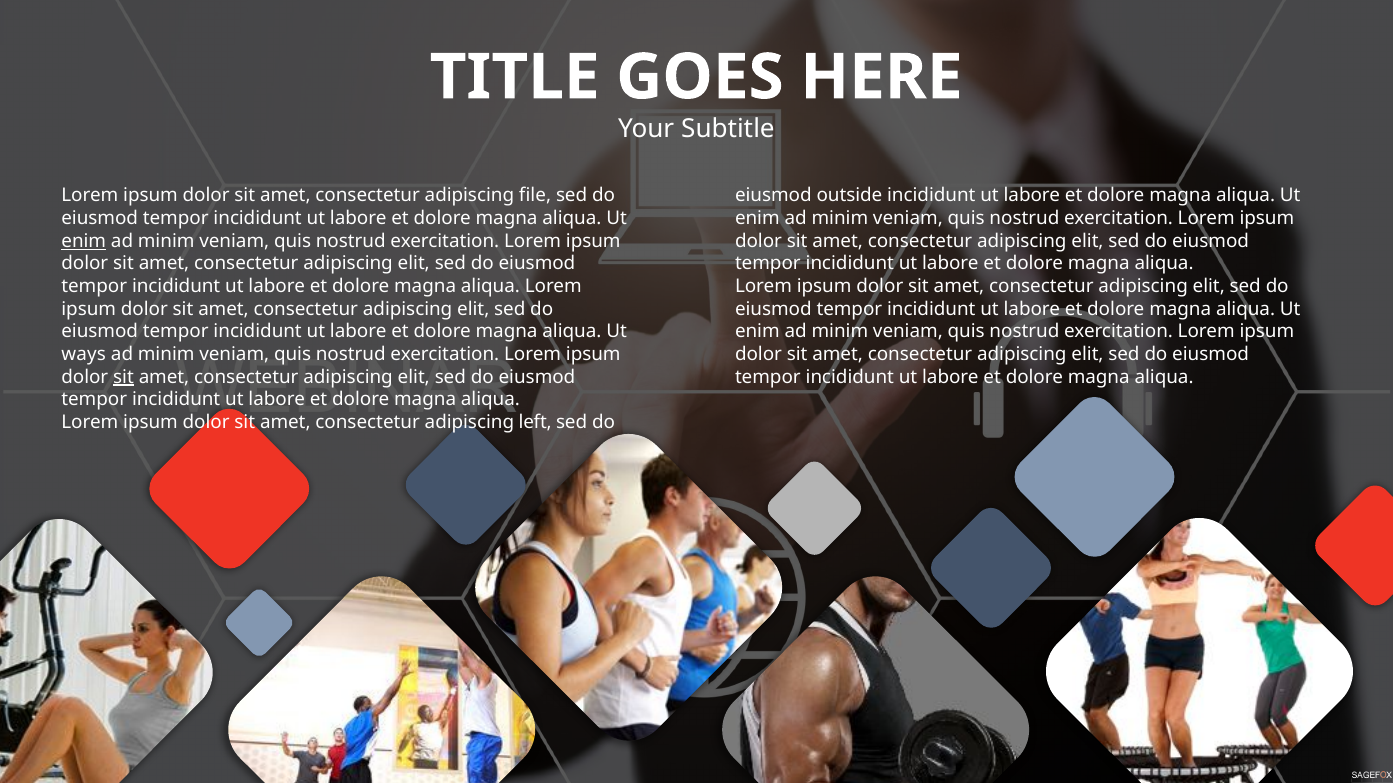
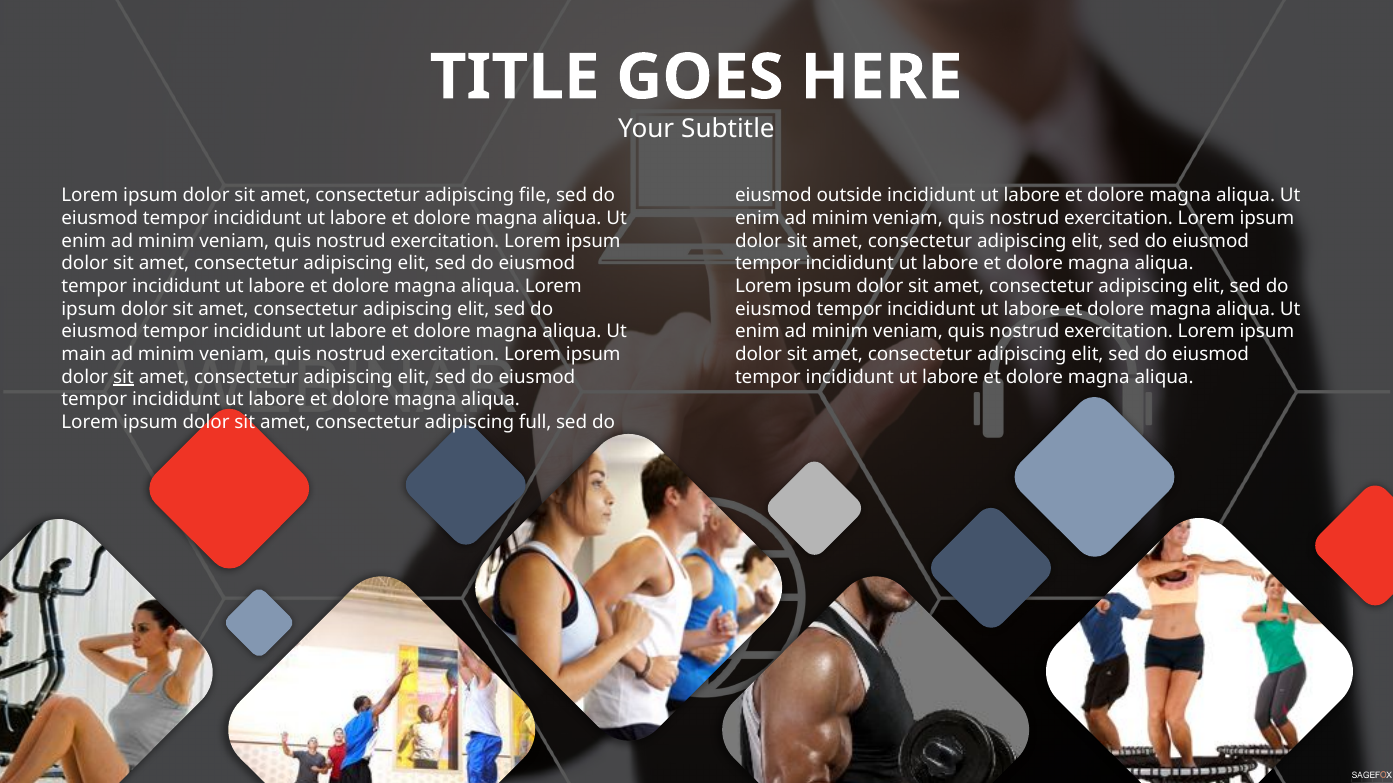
enim at (84, 241) underline: present -> none
ways: ways -> main
left: left -> full
